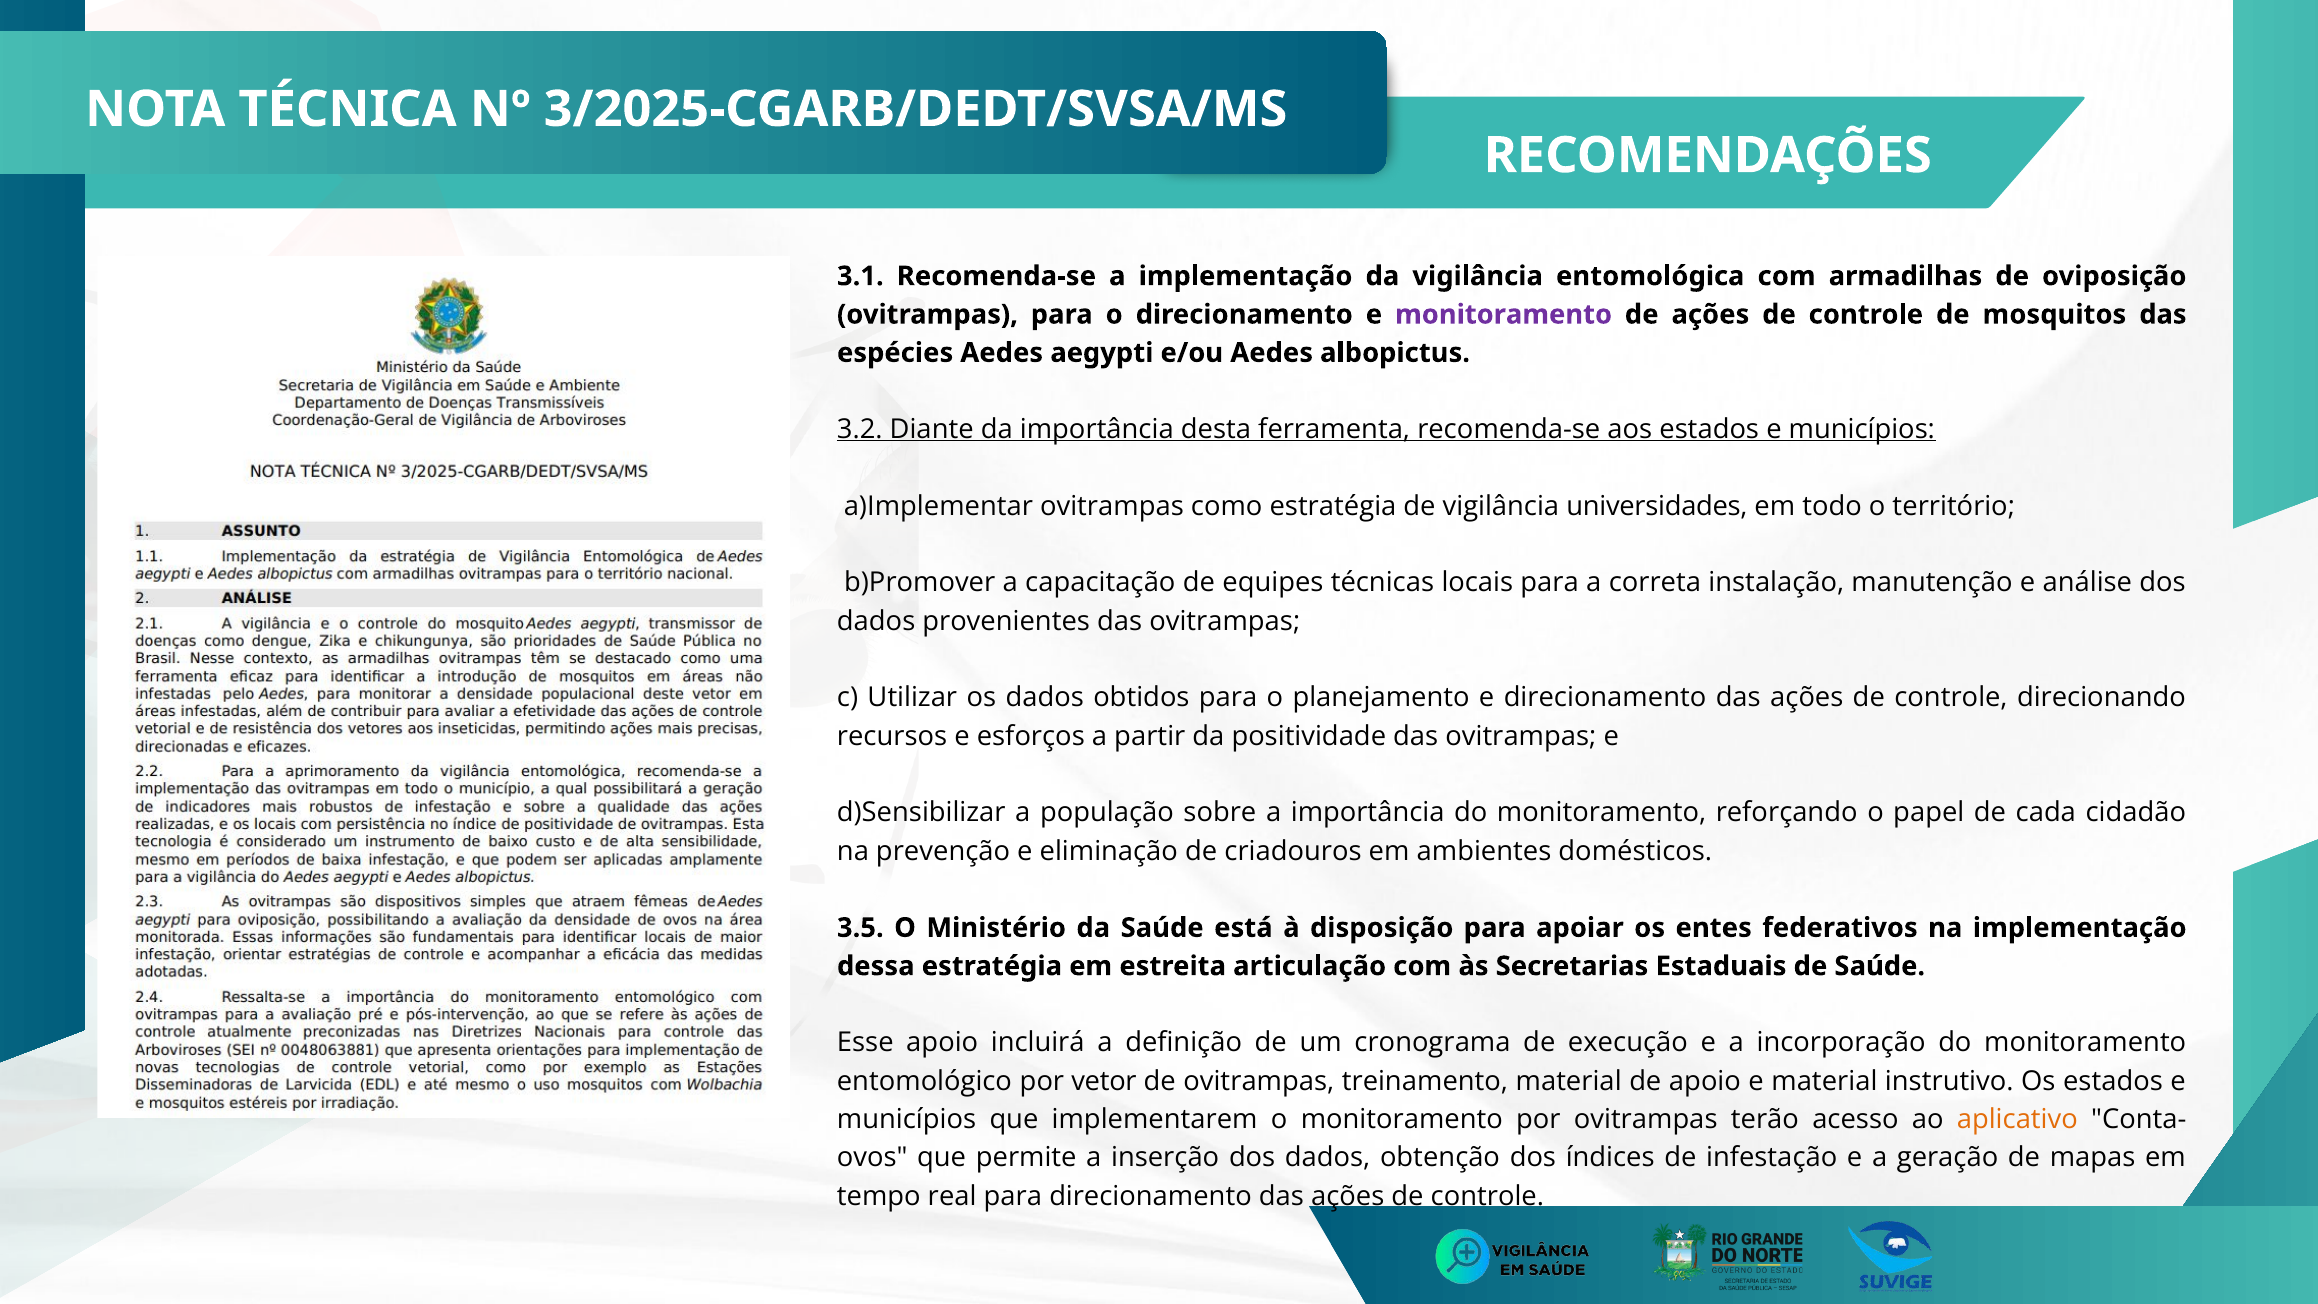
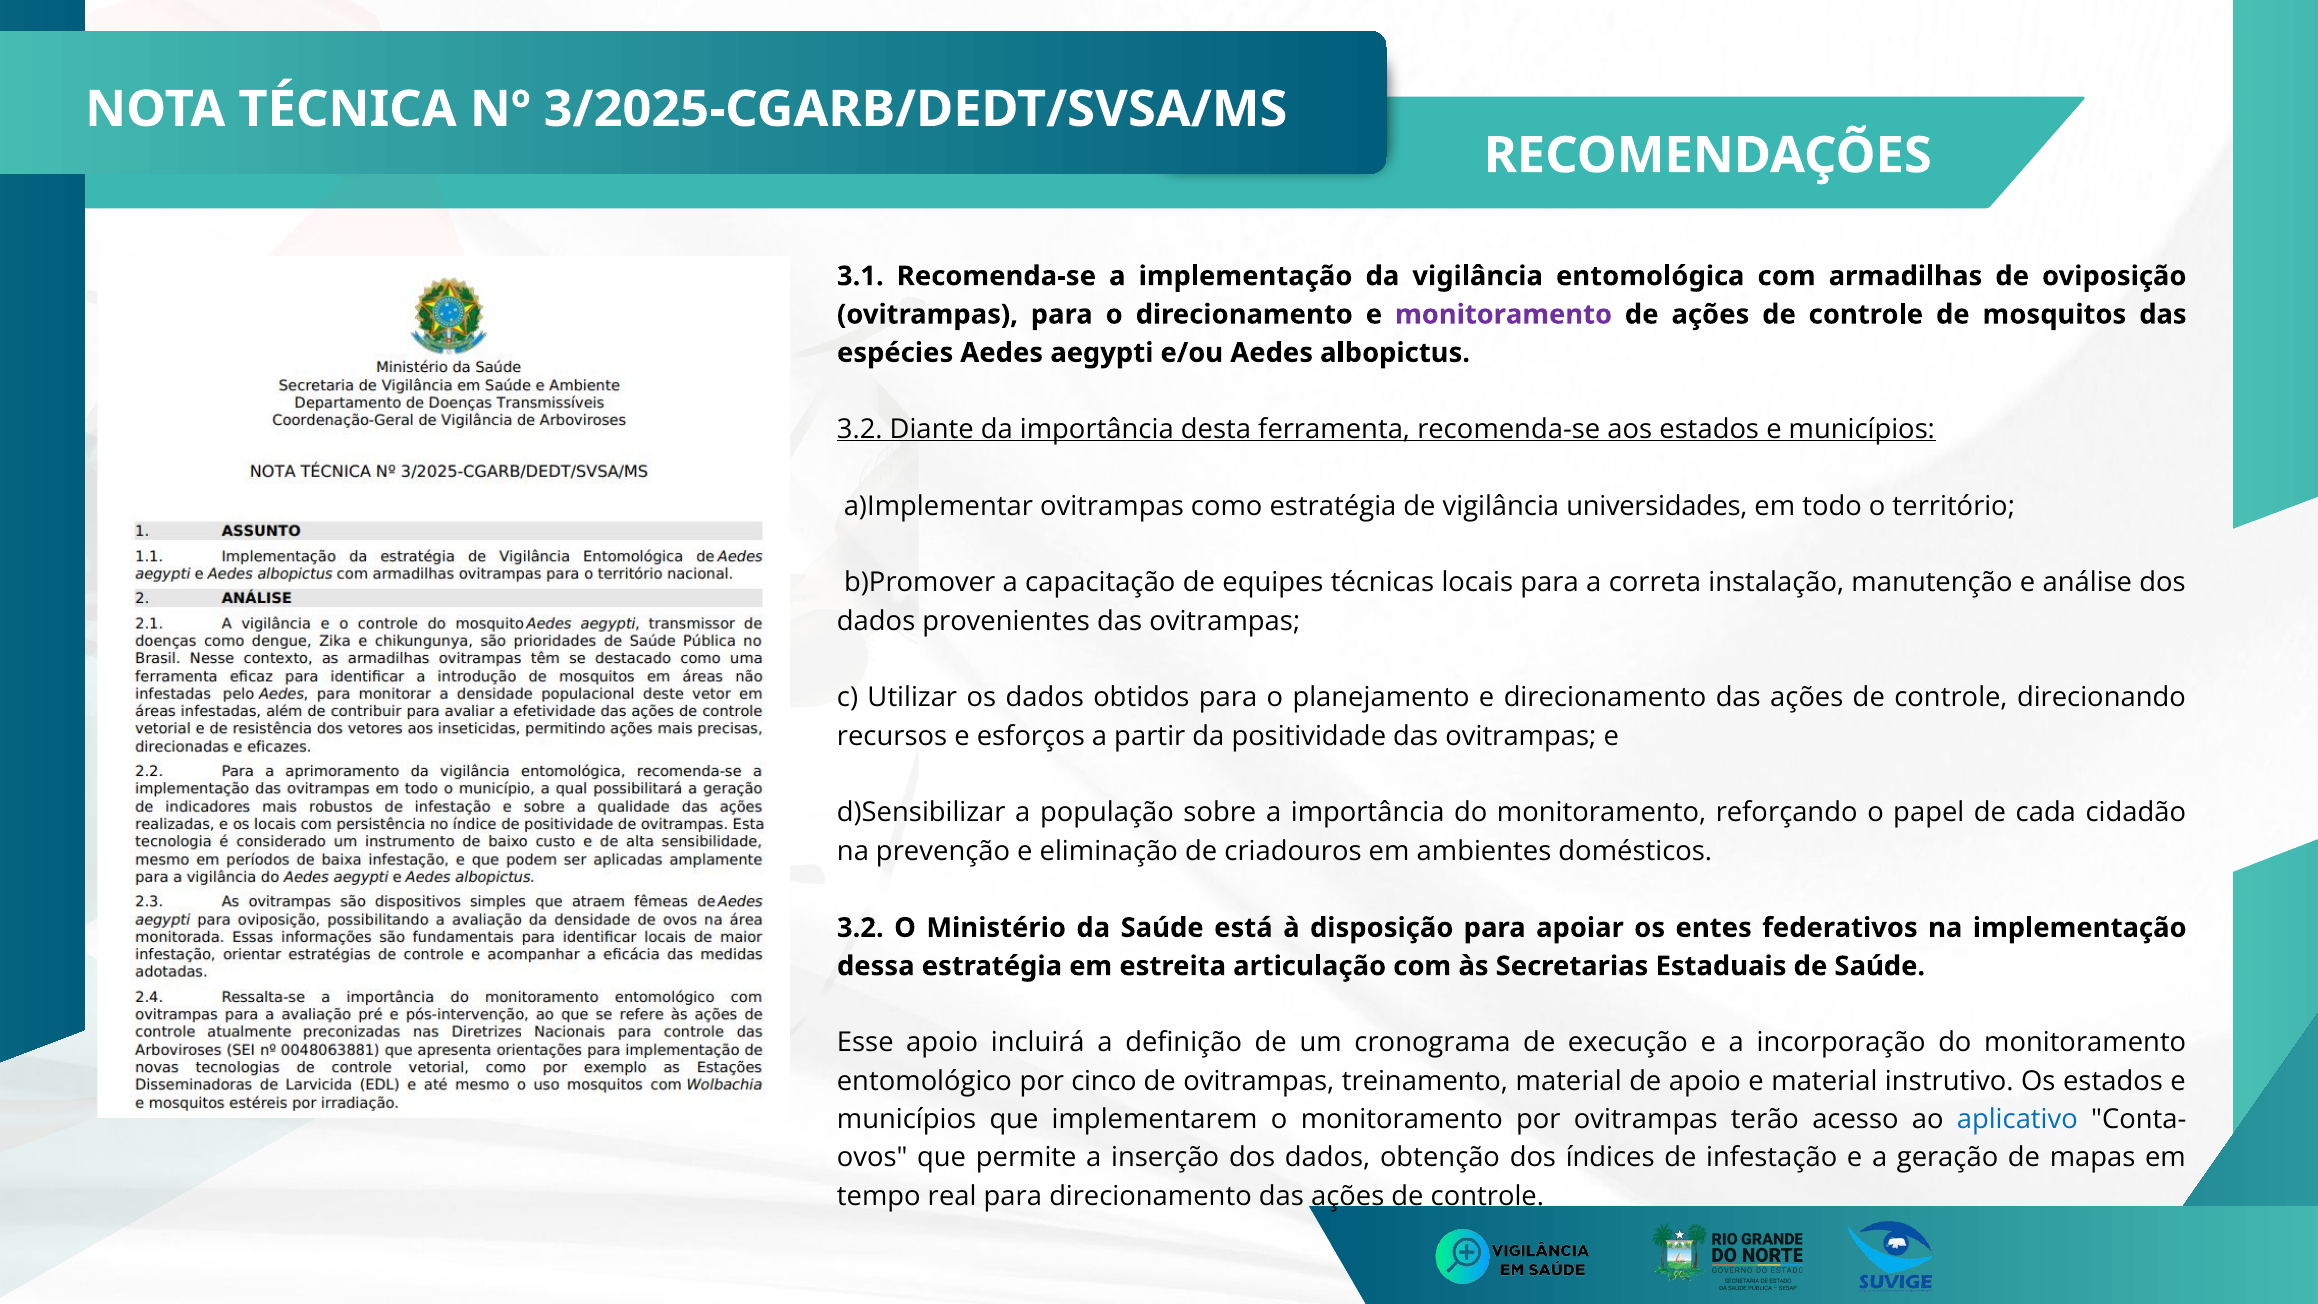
3.5 at (860, 928): 3.5 -> 3.2
vetor: vetor -> cinco
aplicativo colour: orange -> blue
